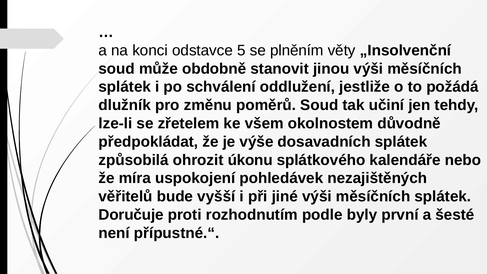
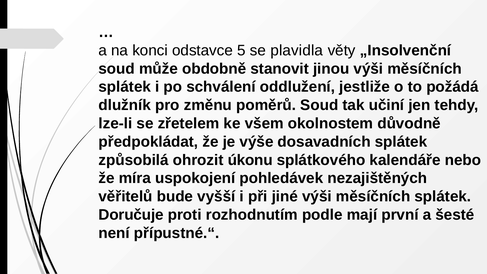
plněním: plněním -> plavidla
byly: byly -> mají
